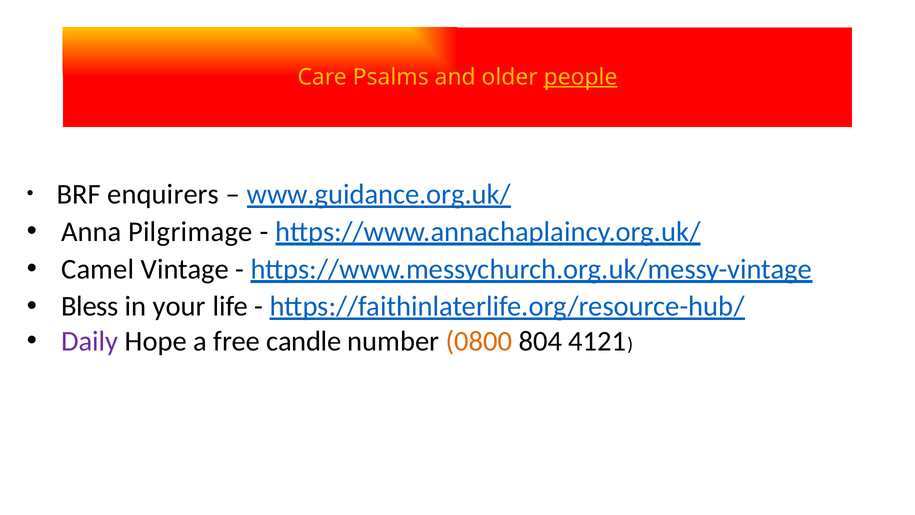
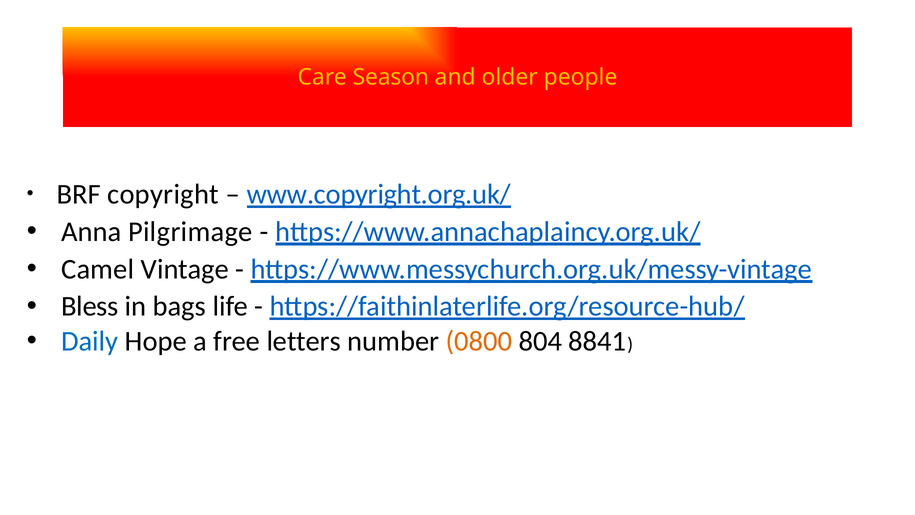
Psalms: Psalms -> Season
people underline: present -> none
enquirers: enquirers -> copyright
www.guidance.org.uk/: www.guidance.org.uk/ -> www.copyright.org.uk/
your: your -> bags
Daily colour: purple -> blue
candle: candle -> letters
4121: 4121 -> 8841
